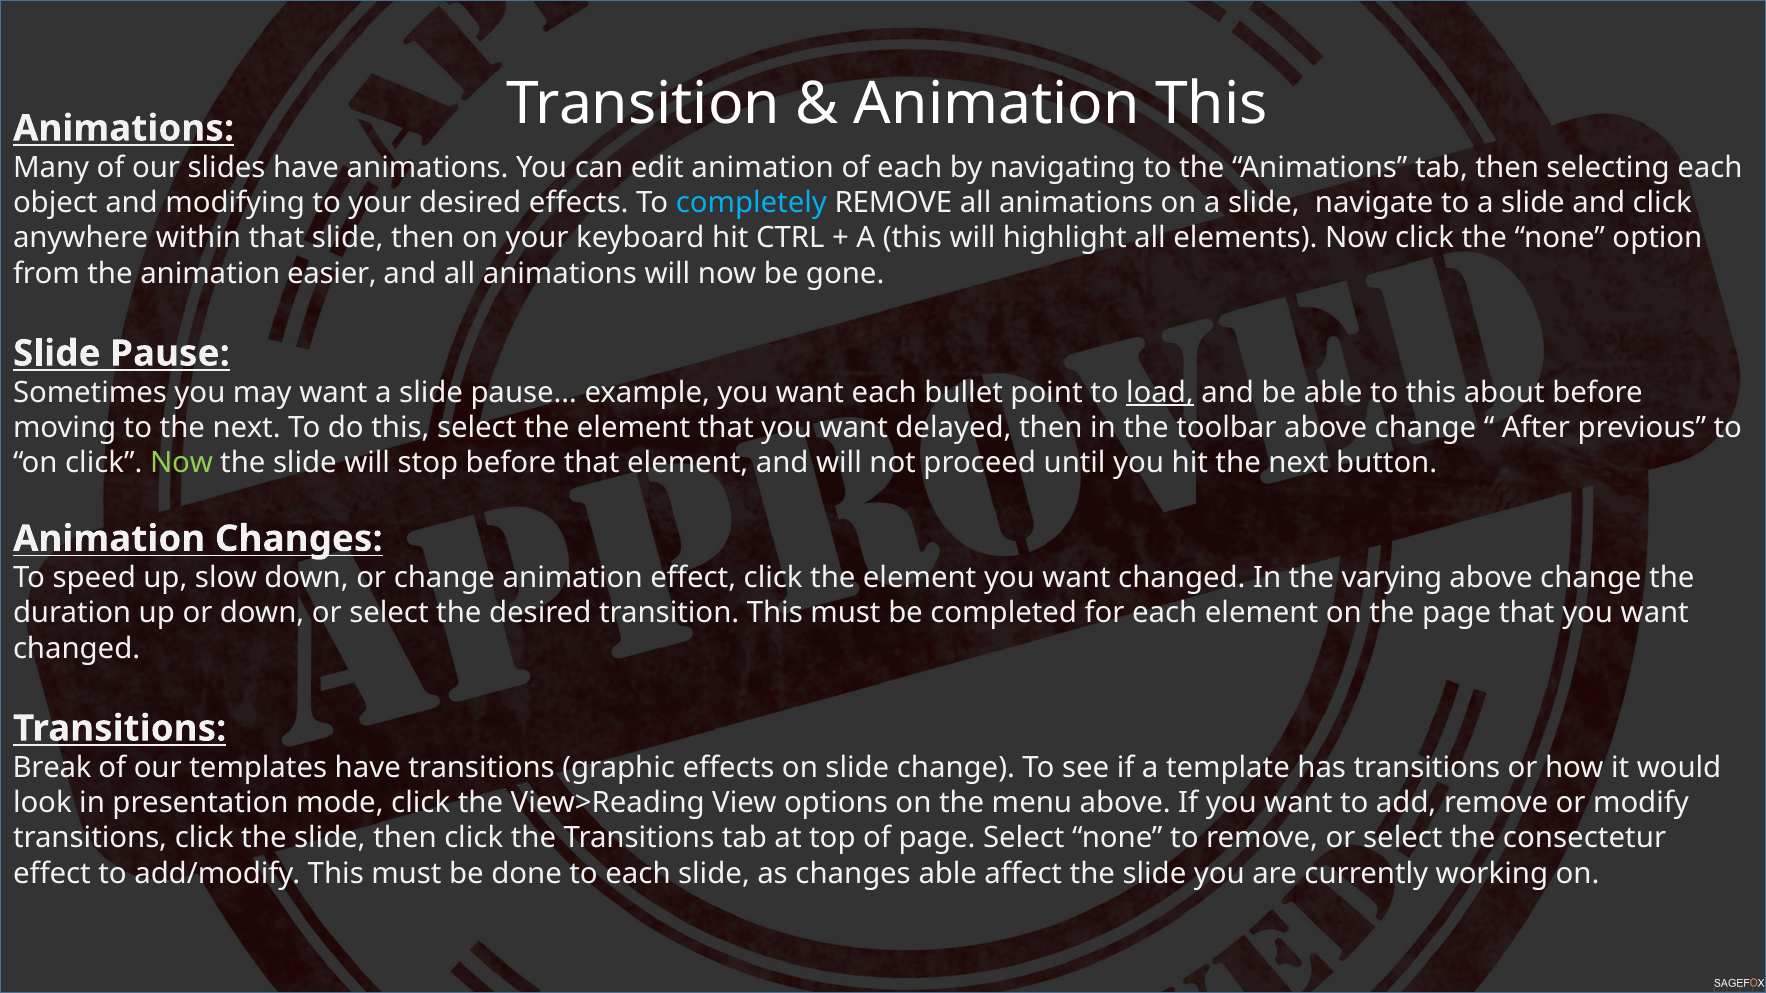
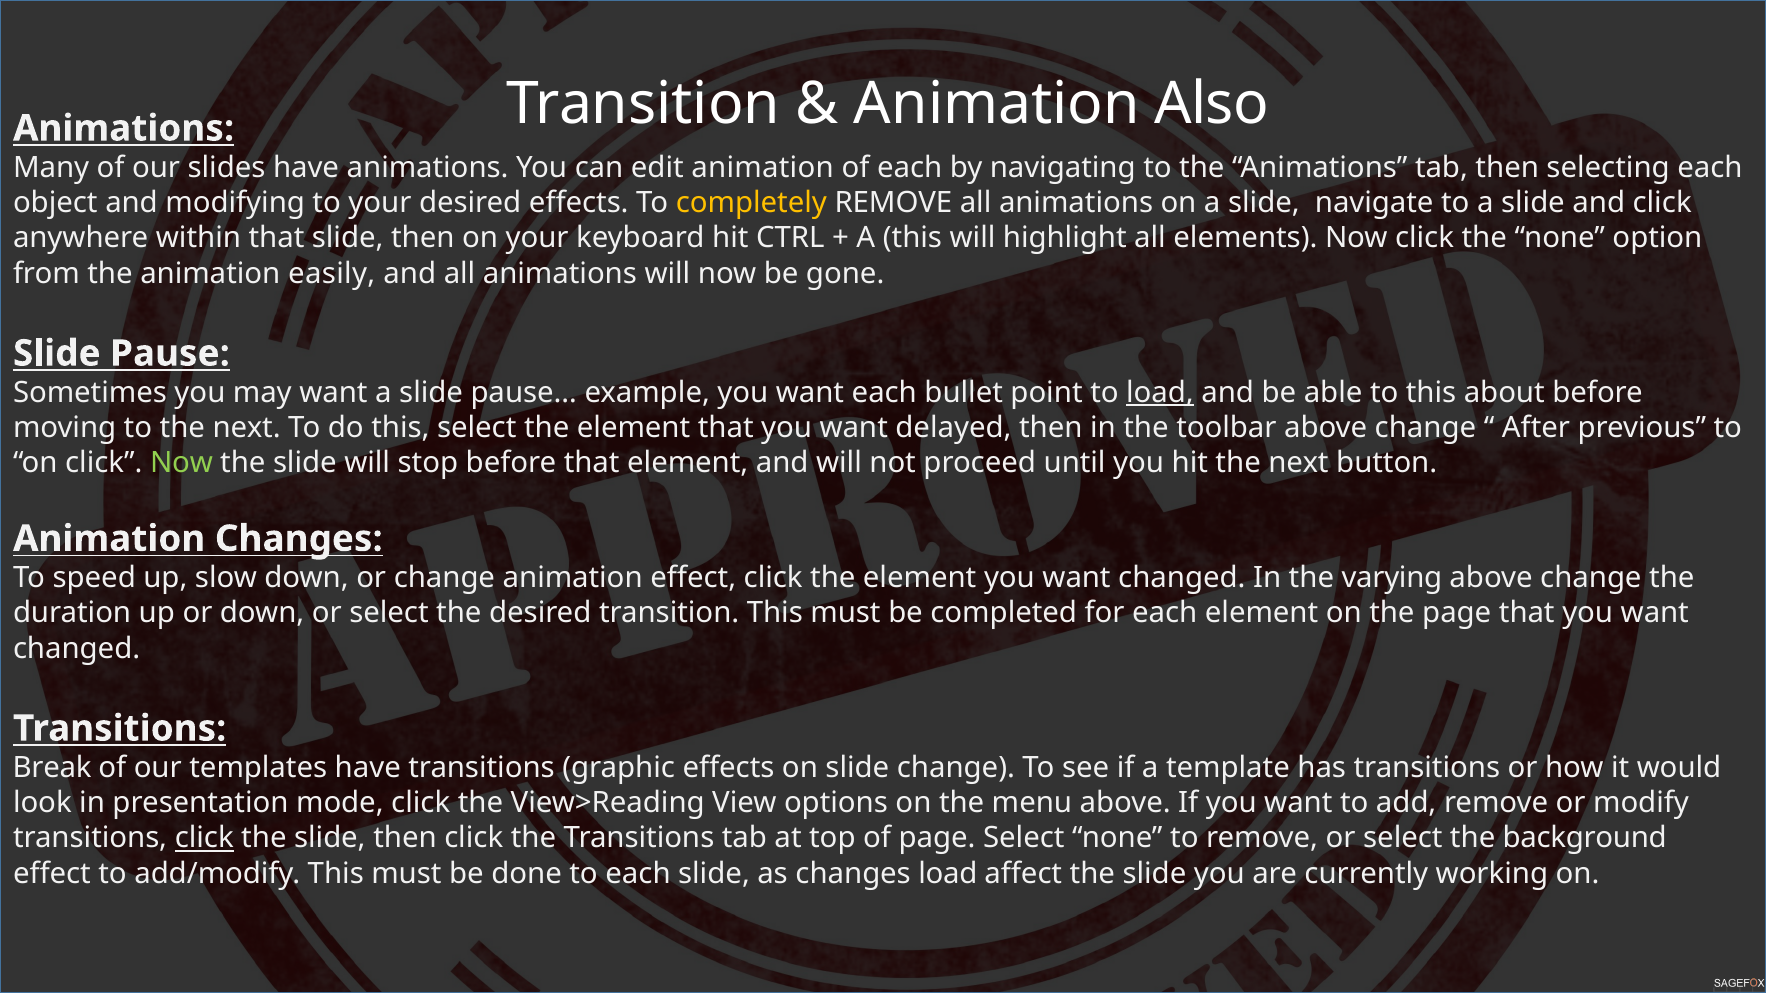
Animation This: This -> Also
completely colour: light blue -> yellow
easier: easier -> easily
click at (204, 839) underline: none -> present
consectetur: consectetur -> background
changes able: able -> load
